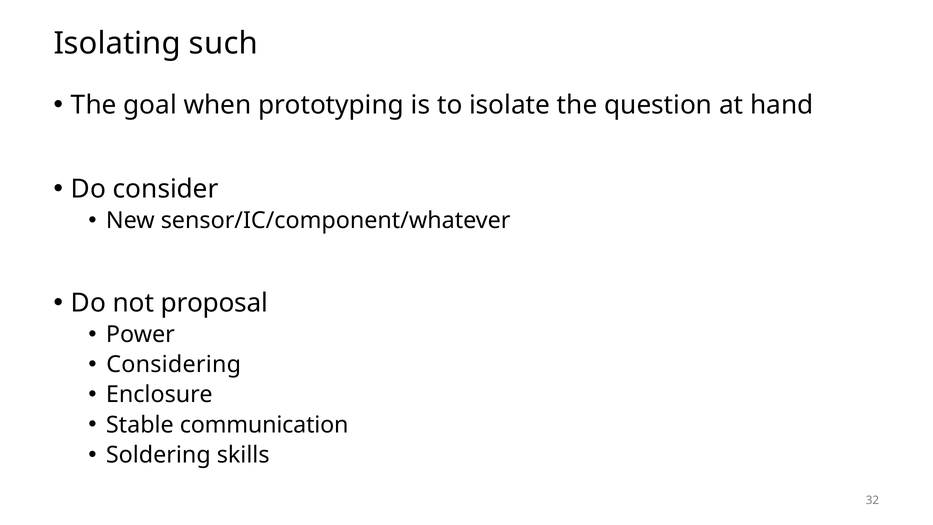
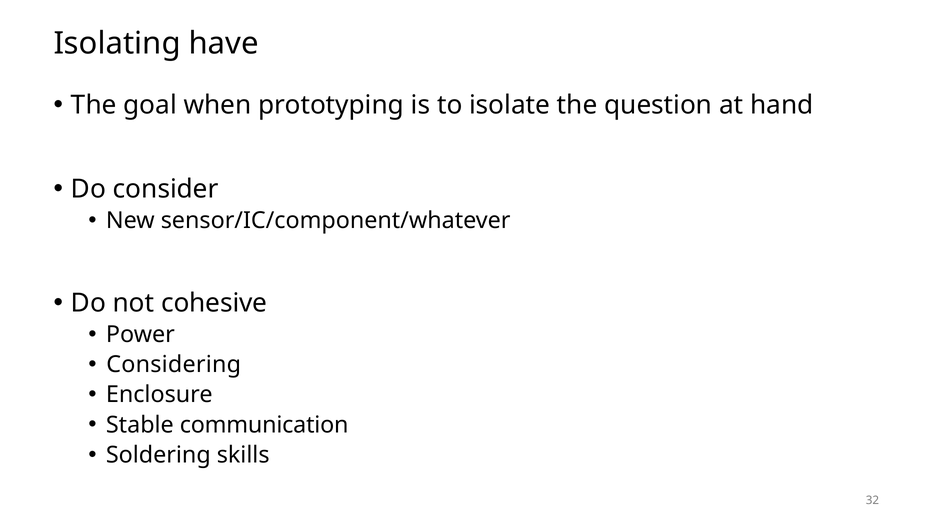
such: such -> have
proposal: proposal -> cohesive
